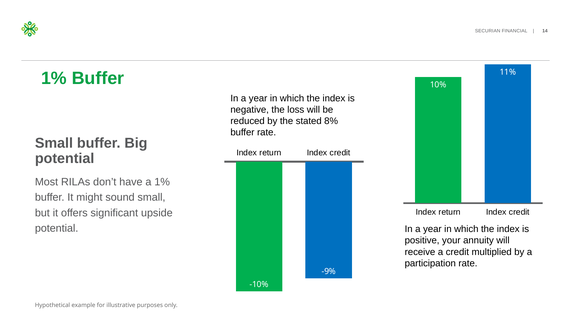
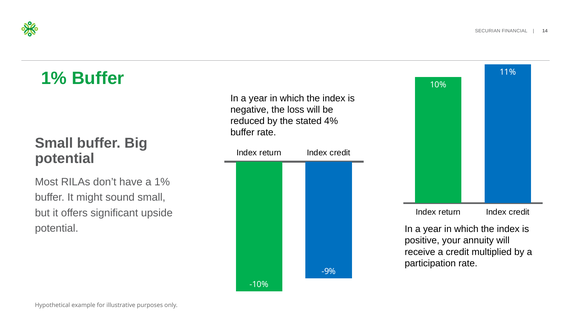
8%: 8% -> 4%
